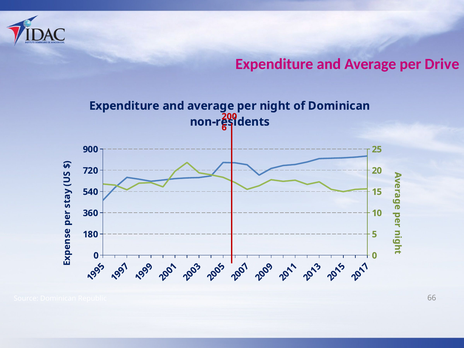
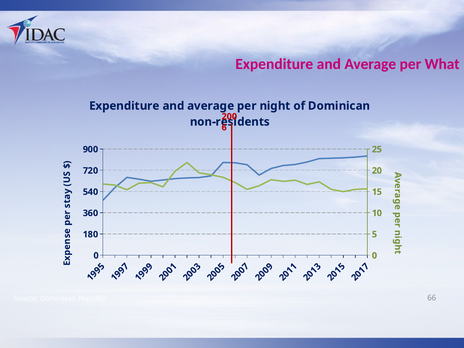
Drive: Drive -> What
